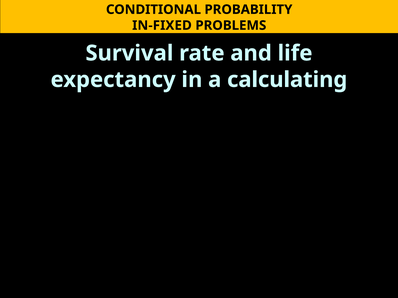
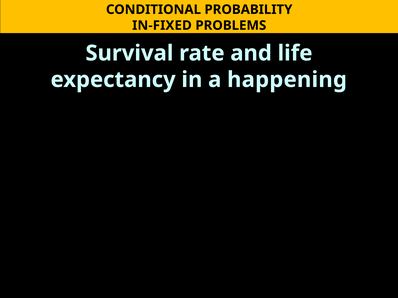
calculating: calculating -> happening
